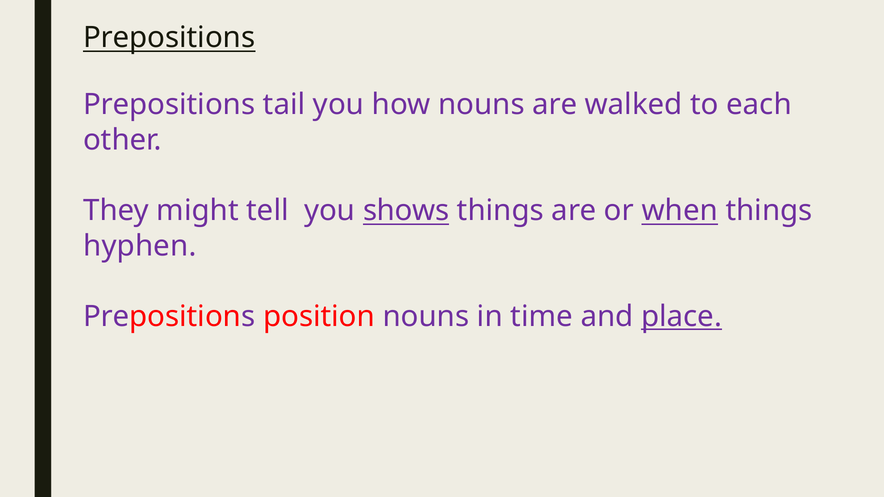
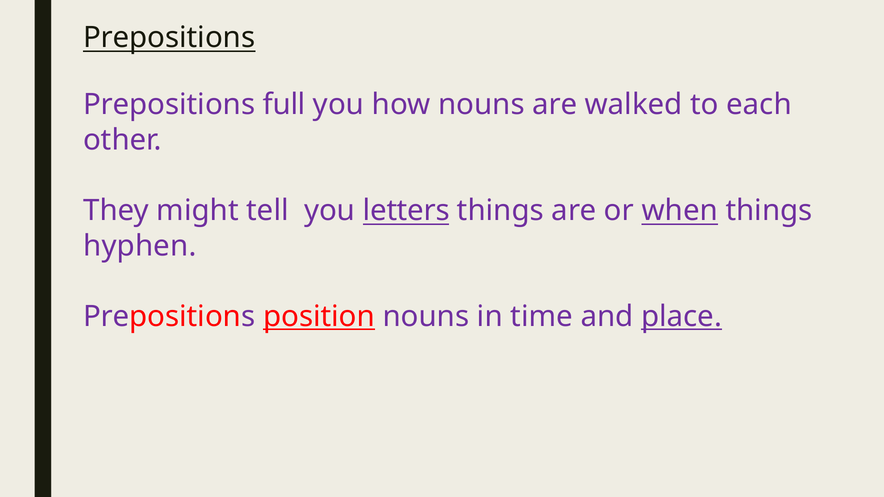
tail: tail -> full
shows: shows -> letters
position underline: none -> present
